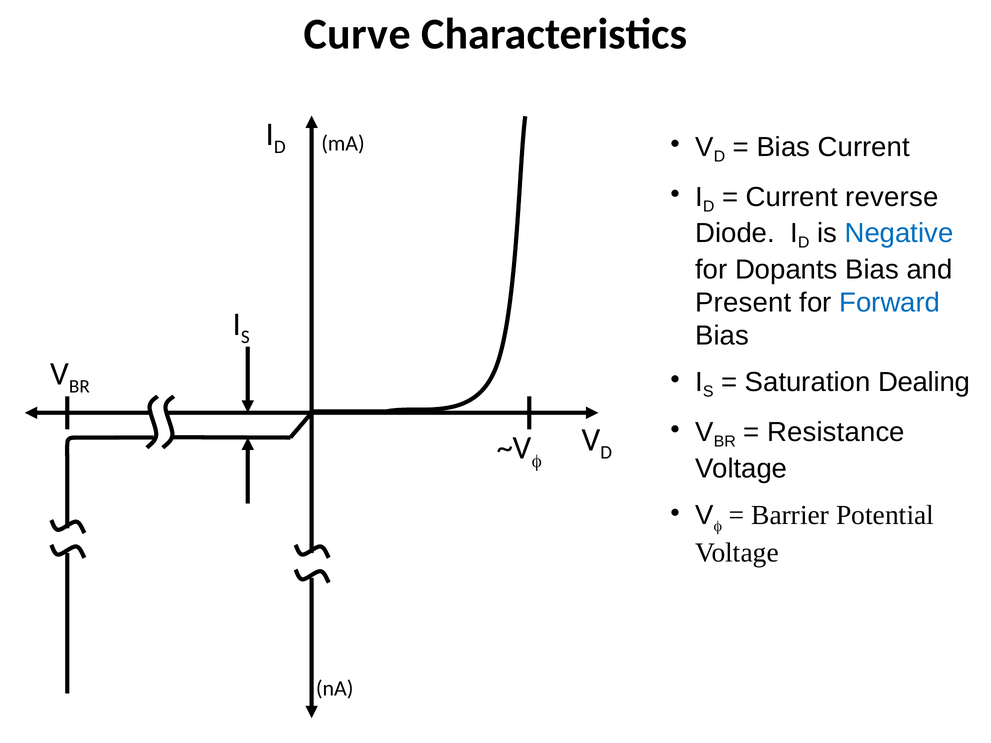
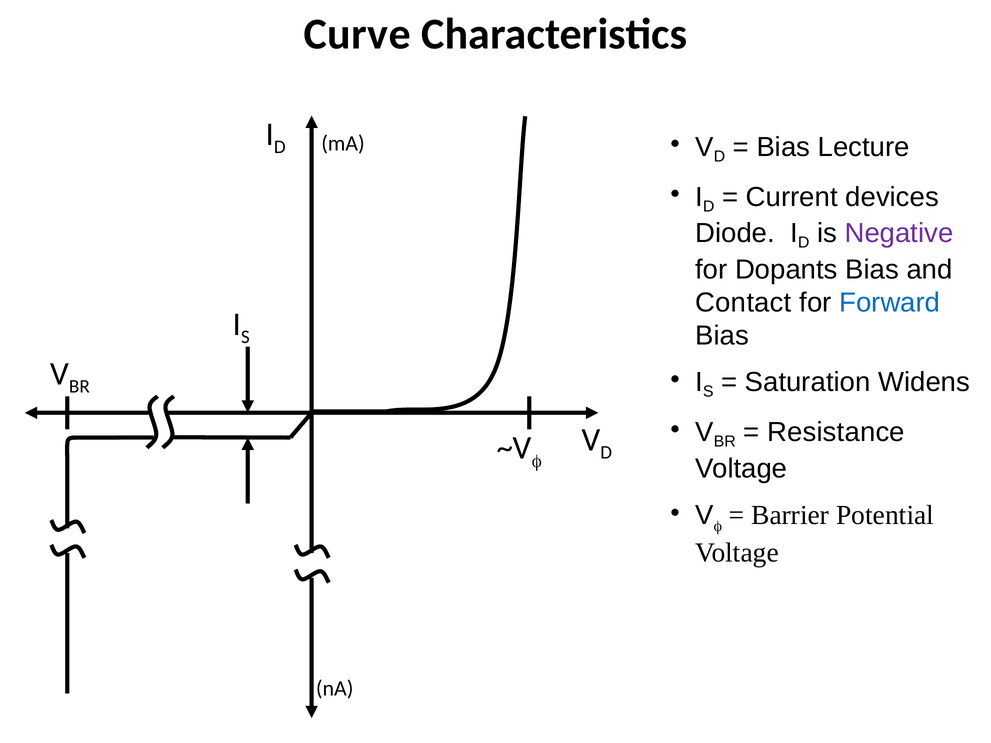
Bias Current: Current -> Lecture
reverse: reverse -> devices
Negative colour: blue -> purple
Present: Present -> Contact
Dealing: Dealing -> Widens
